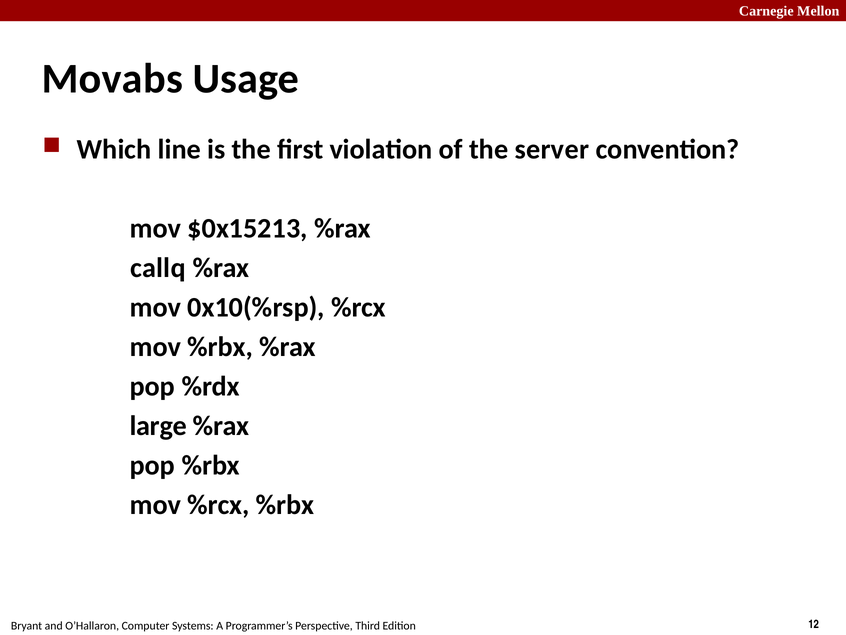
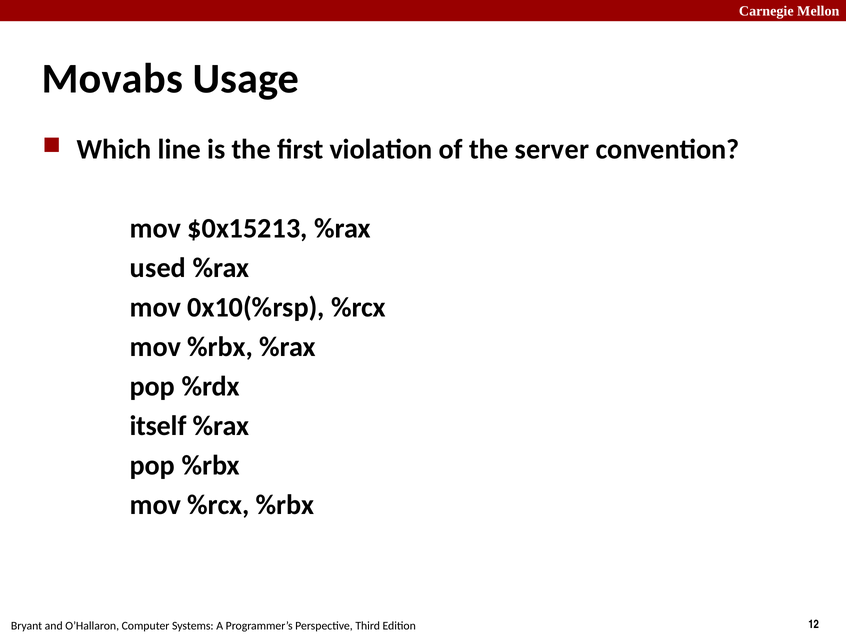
callq: callq -> used
large: large -> itself
